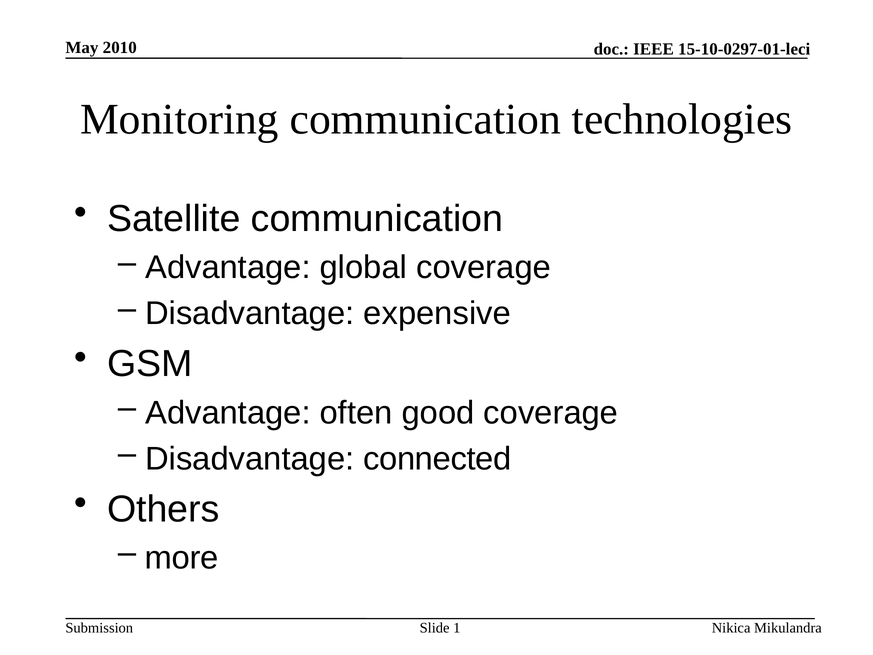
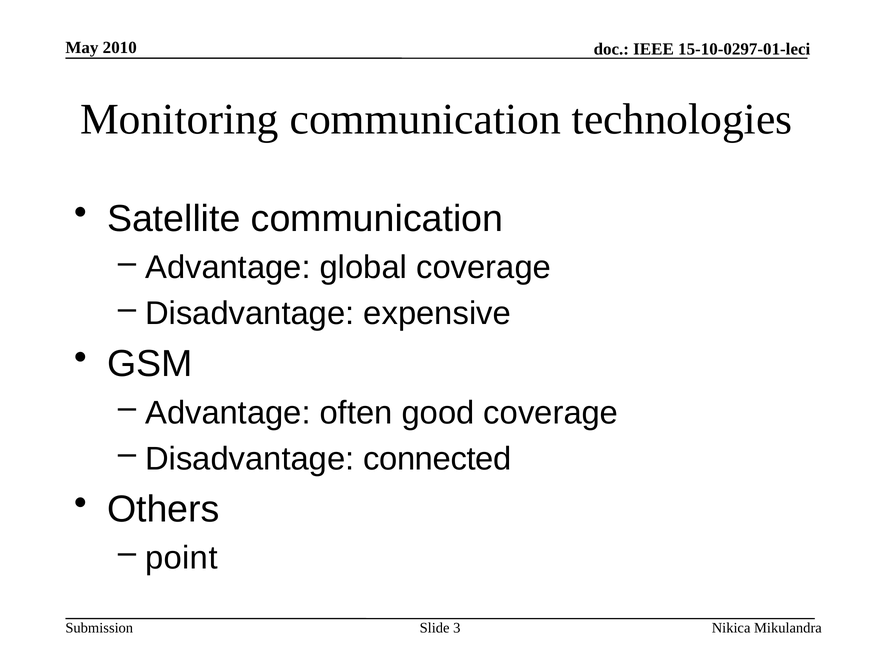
more: more -> point
1: 1 -> 3
